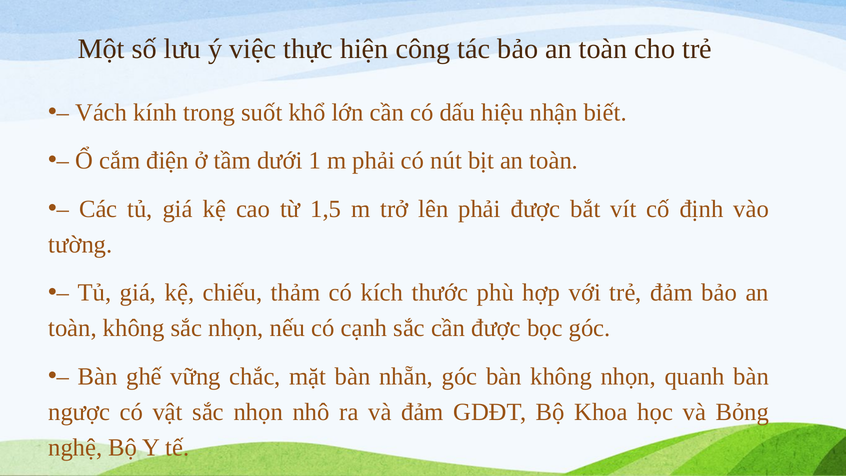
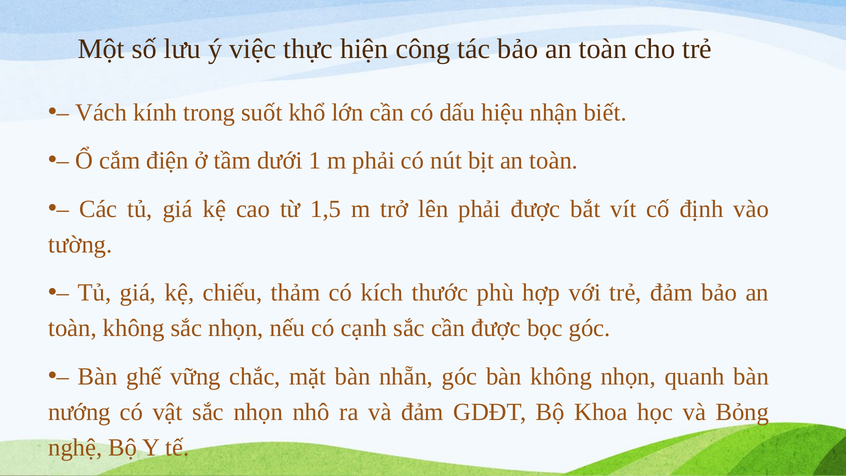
ngược: ngược -> nướng
